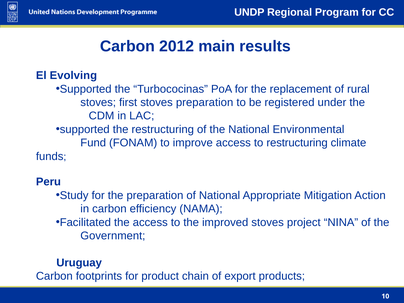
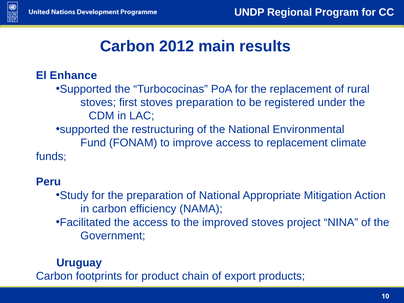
Evolving: Evolving -> Enhance
to restructuring: restructuring -> replacement
